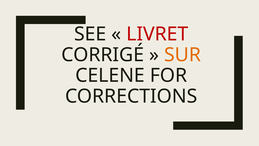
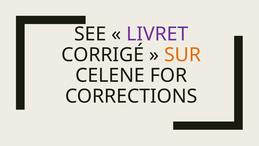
LIVRET colour: red -> purple
